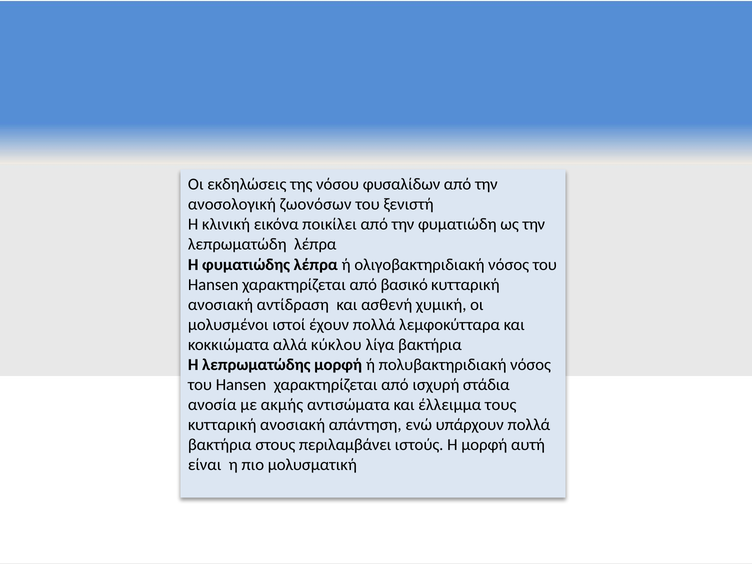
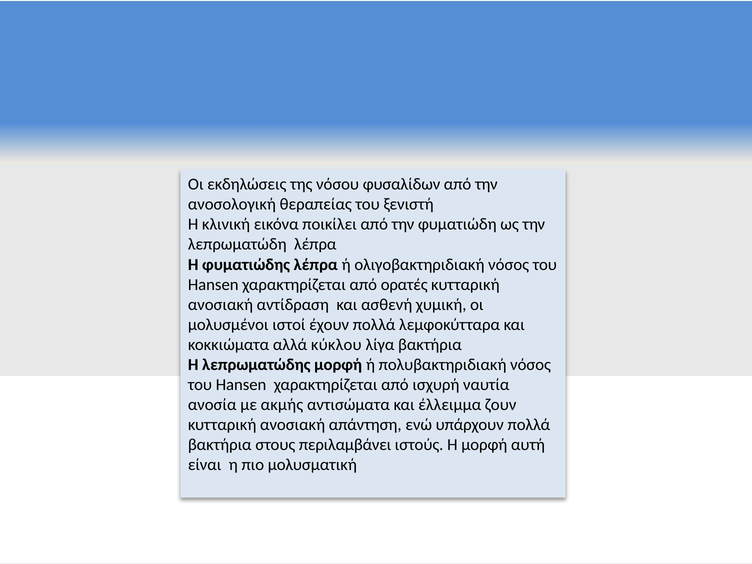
ζωονόσων: ζωονόσων -> θεραπείας
βασικό: βασικό -> ορατές
στάδια: στάδια -> ναυτία
τους: τους -> ζουν
